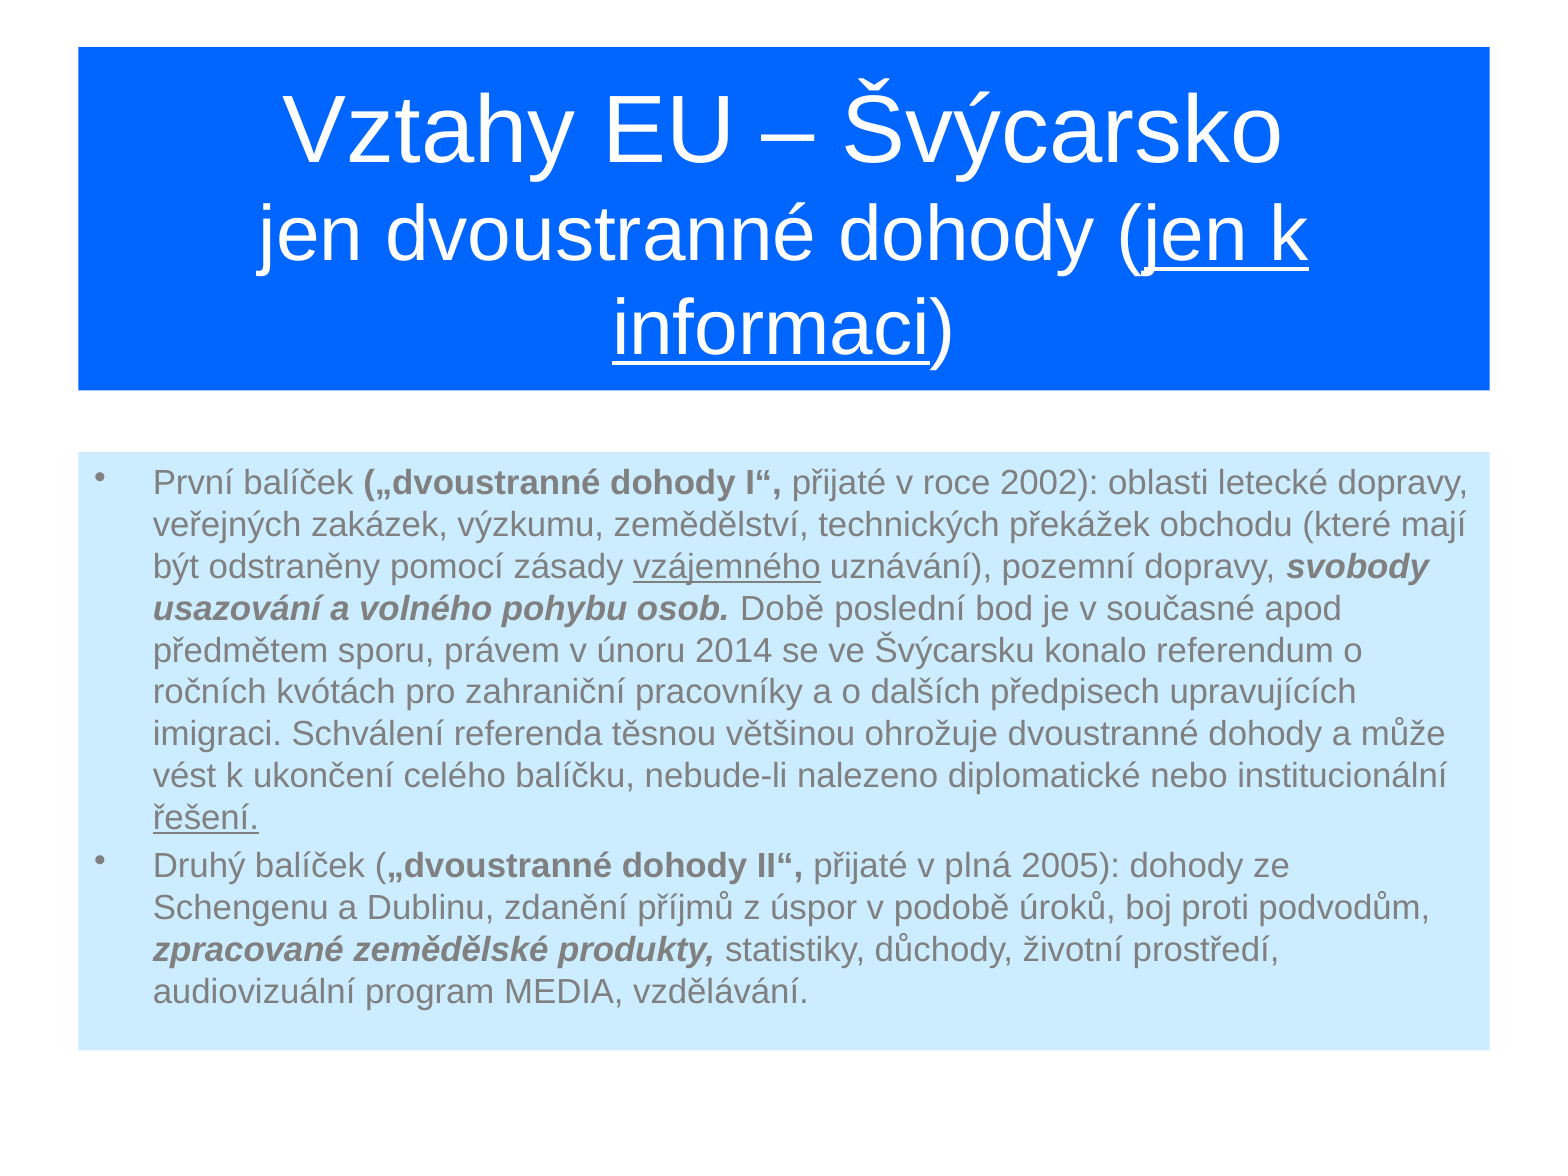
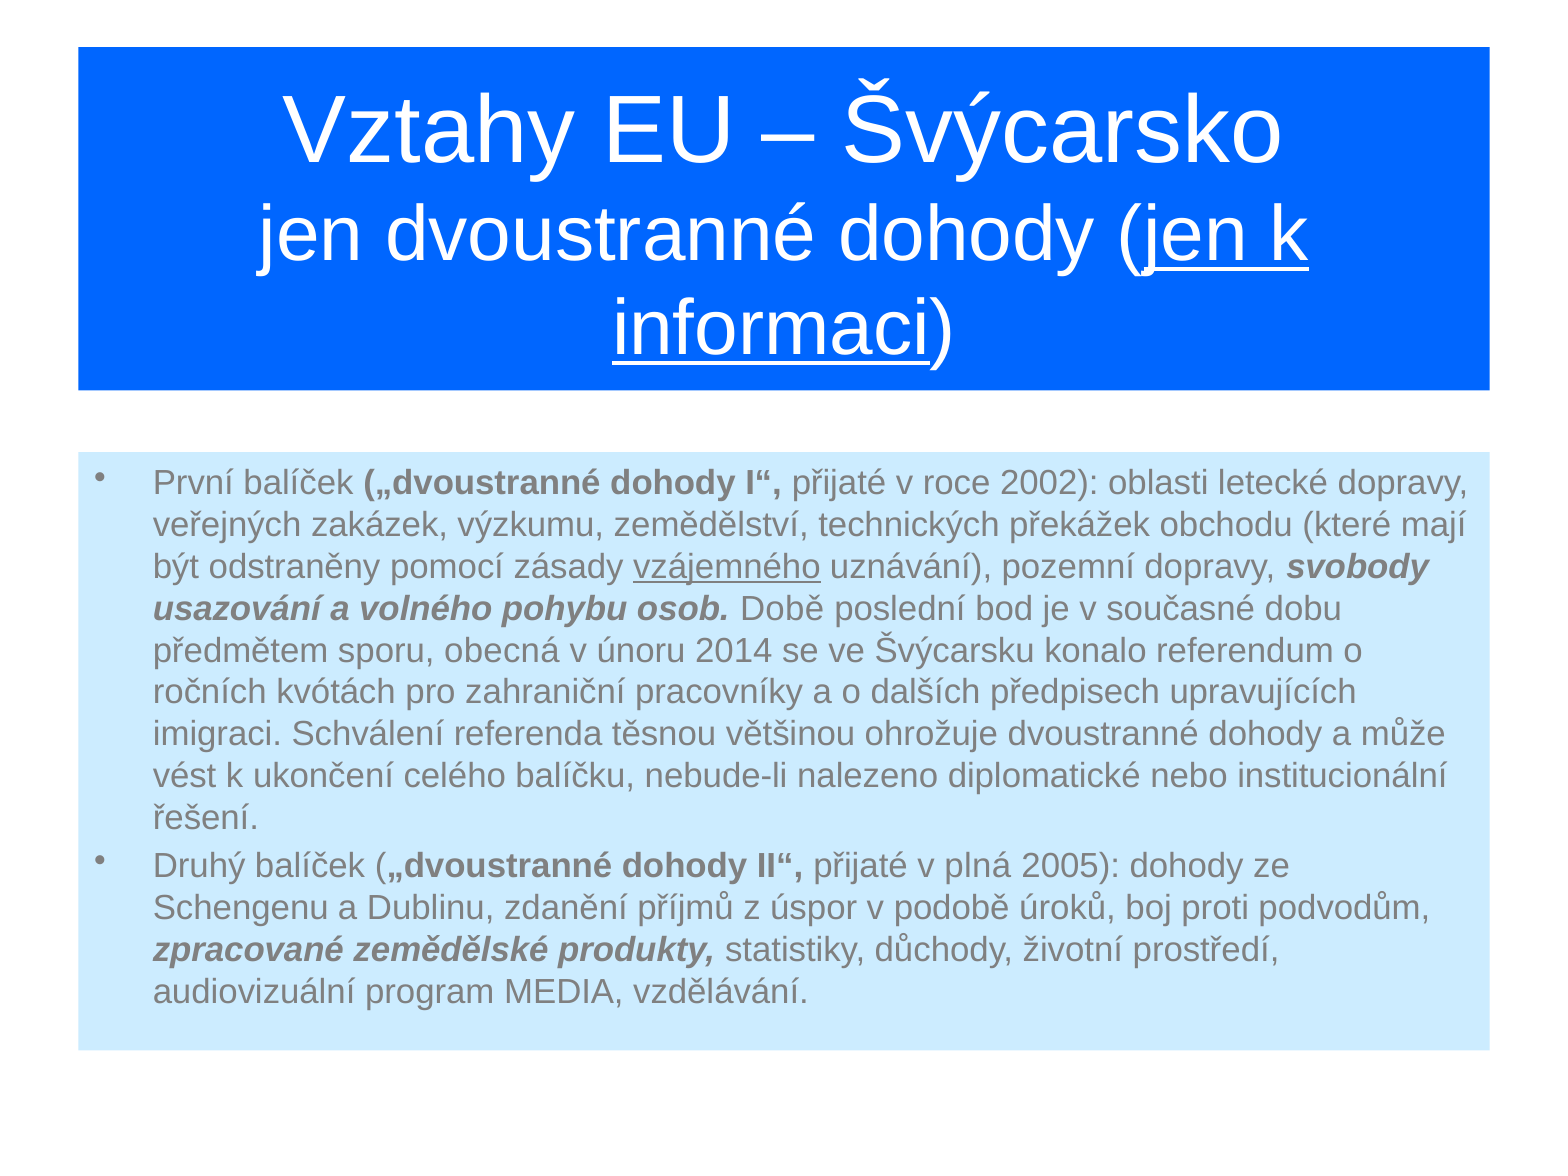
apod: apod -> dobu
právem: právem -> obecná
řešení underline: present -> none
